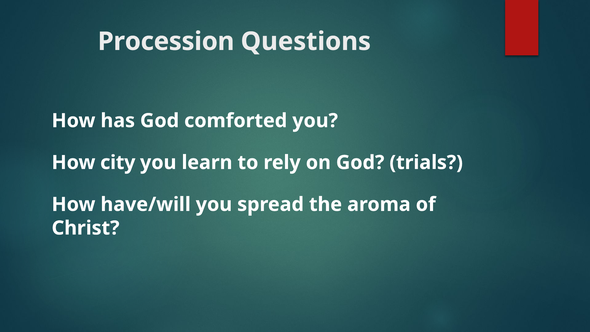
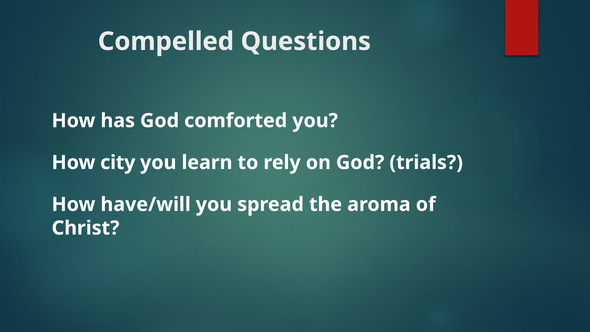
Procession: Procession -> Compelled
